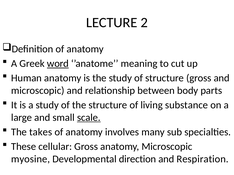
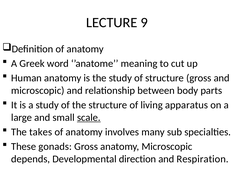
2: 2 -> 9
word underline: present -> none
substance: substance -> apparatus
cellular: cellular -> gonads
myosine: myosine -> depends
